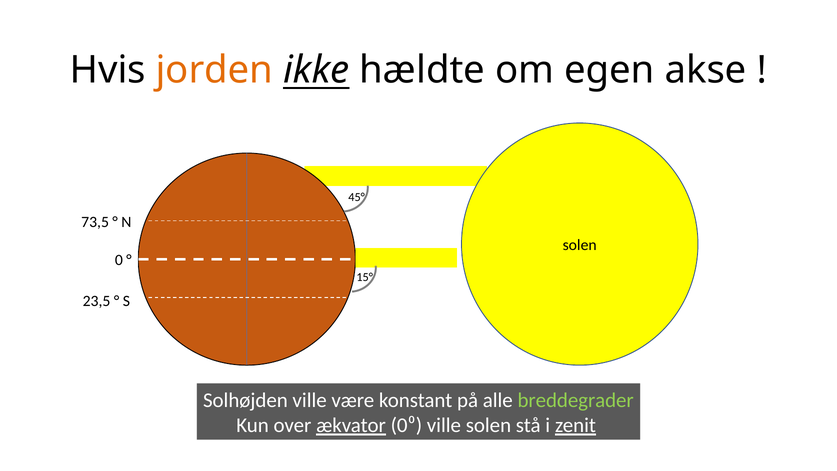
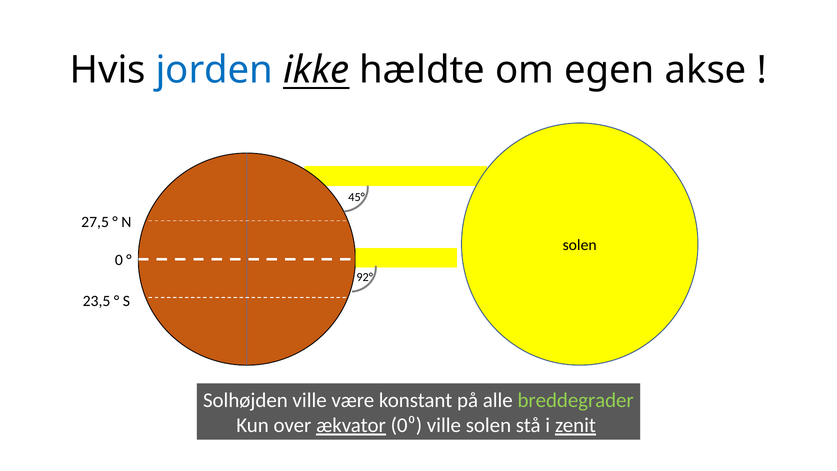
jorden colour: orange -> blue
73,5: 73,5 -> 27,5
15°: 15° -> 92°
